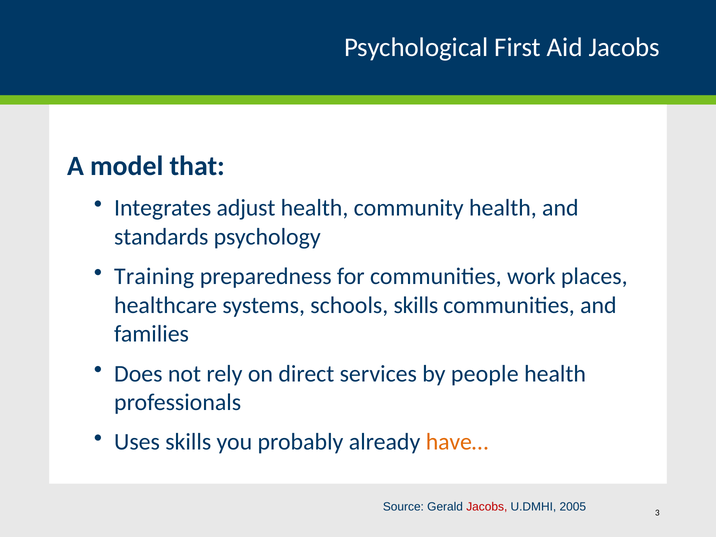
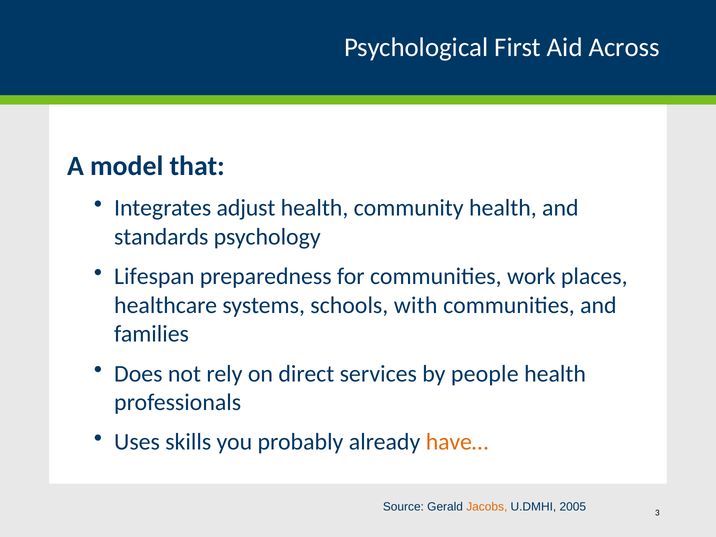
Aid Jacobs: Jacobs -> Across
Training: Training -> Lifespan
schools skills: skills -> with
Jacobs at (487, 507) colour: red -> orange
